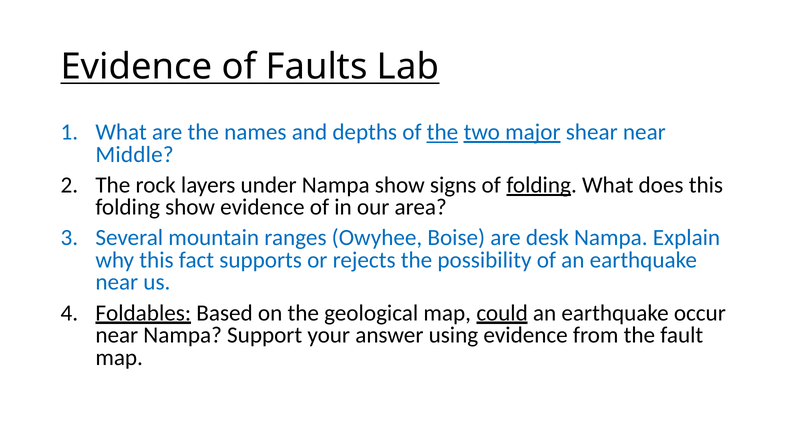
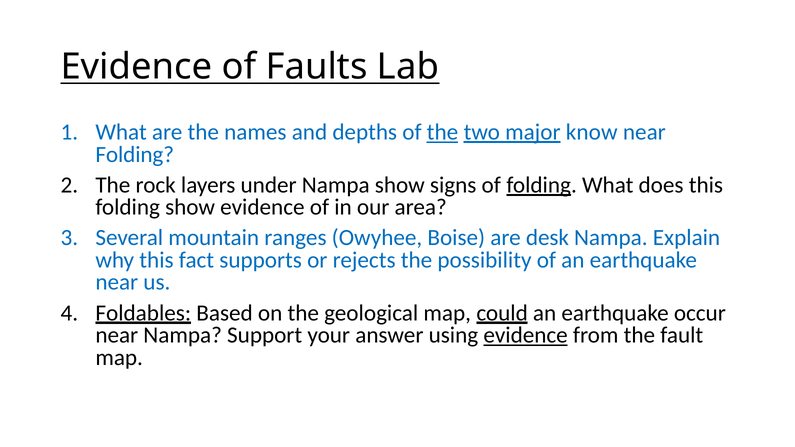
shear: shear -> know
Middle at (135, 154): Middle -> Folding
evidence at (526, 335) underline: none -> present
